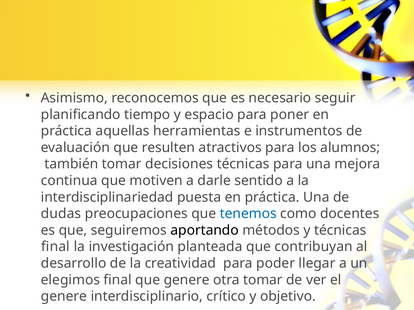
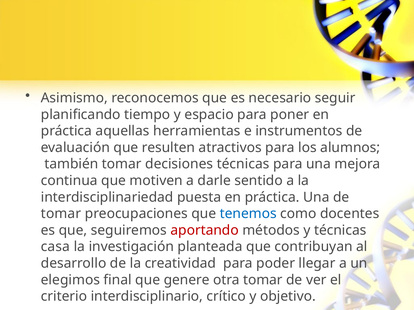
dudas at (61, 214): dudas -> tomar
aportando colour: black -> red
final at (55, 247): final -> casa
genere at (64, 297): genere -> criterio
